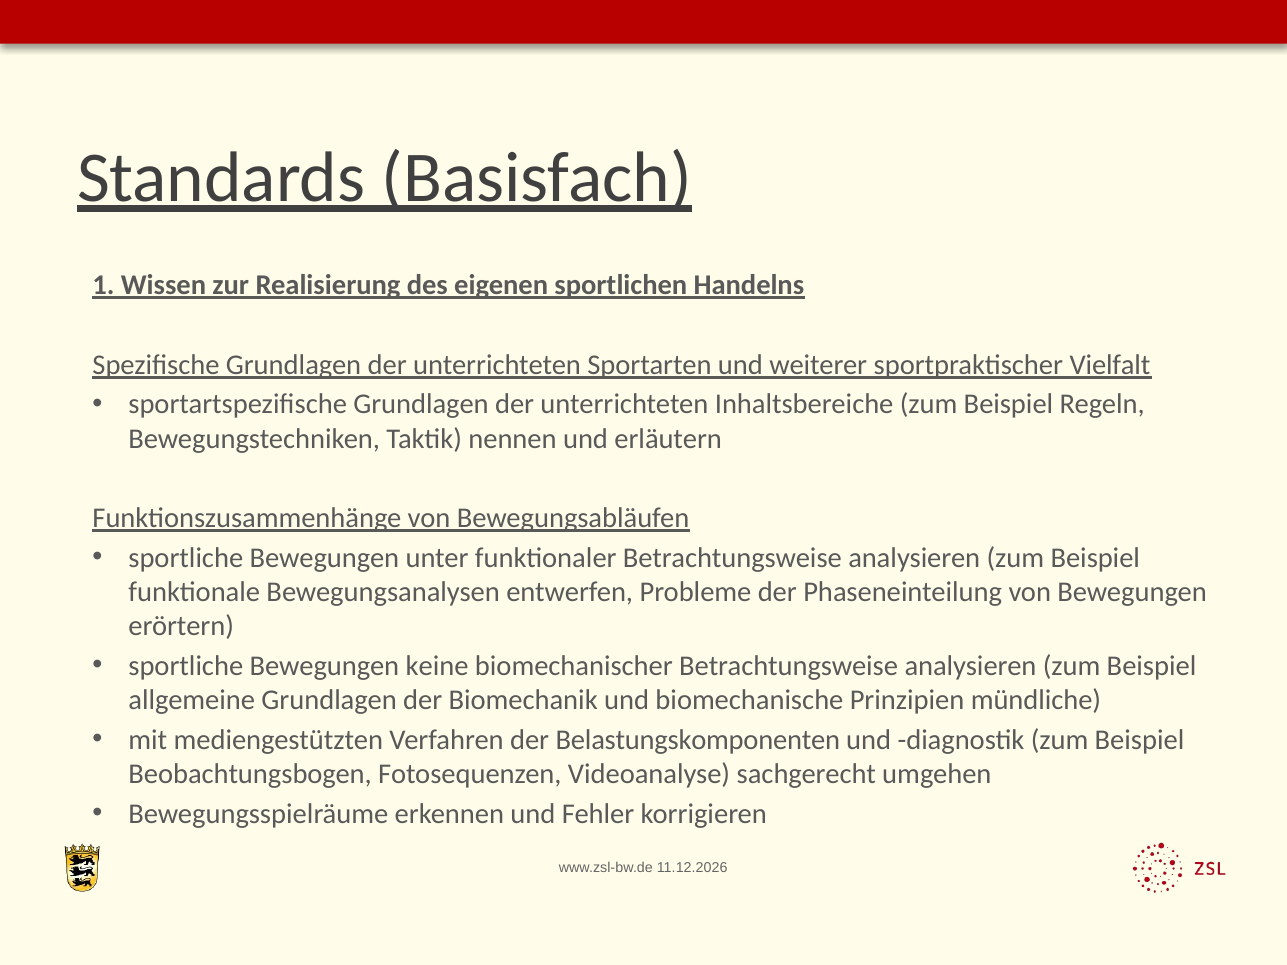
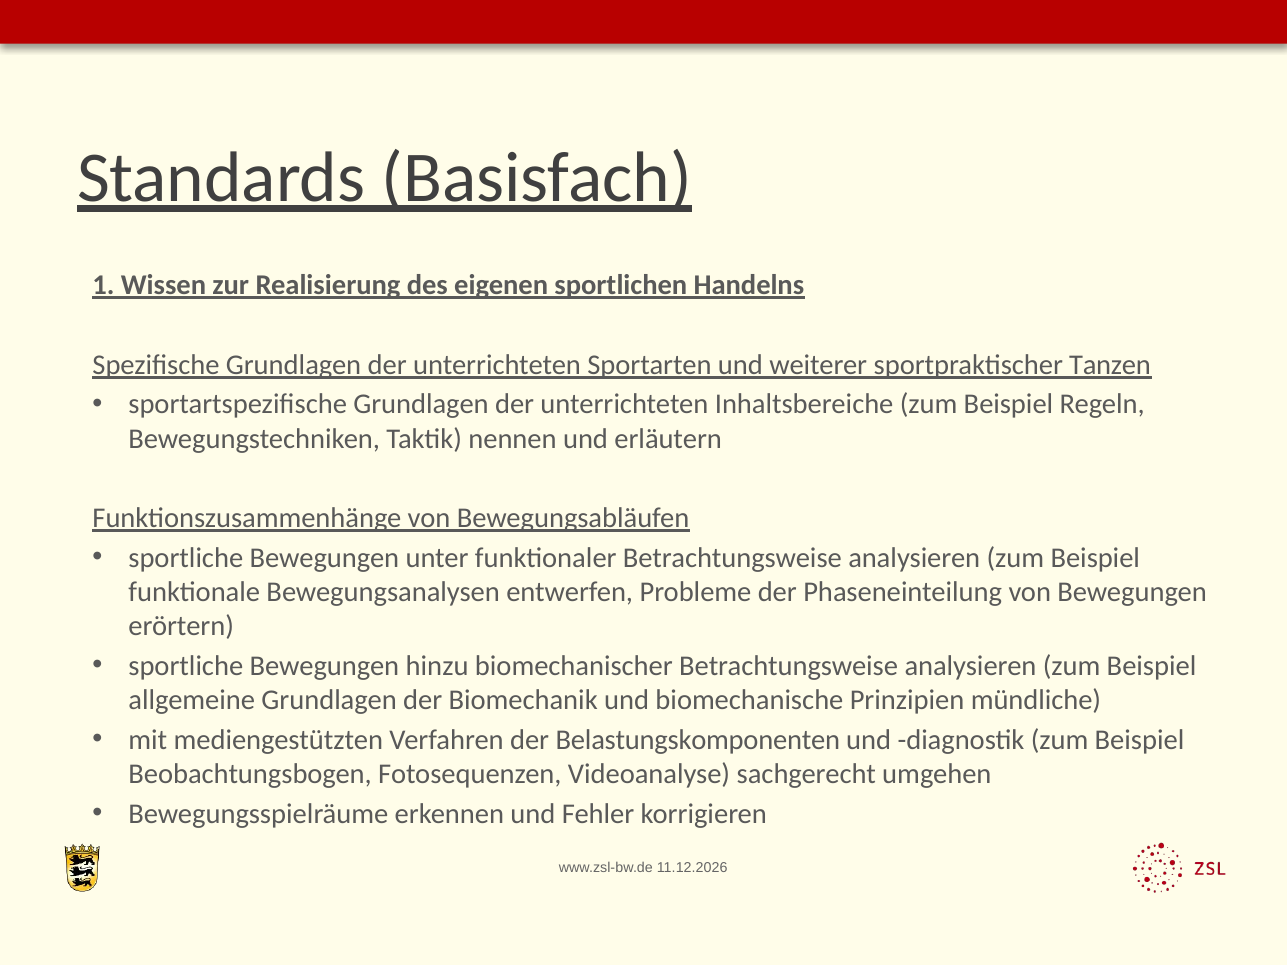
Vielfalt: Vielfalt -> Tanzen
keine: keine -> hinzu
